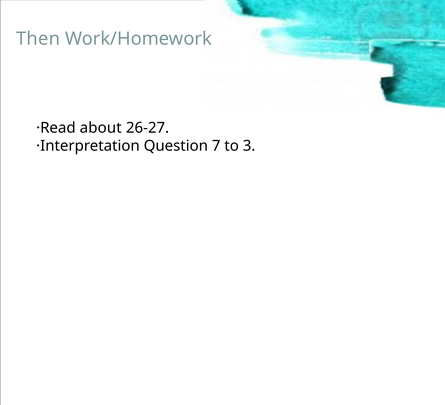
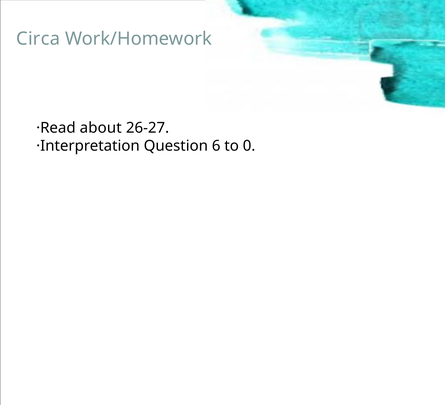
Then: Then -> Circa
7: 7 -> 6
3: 3 -> 0
